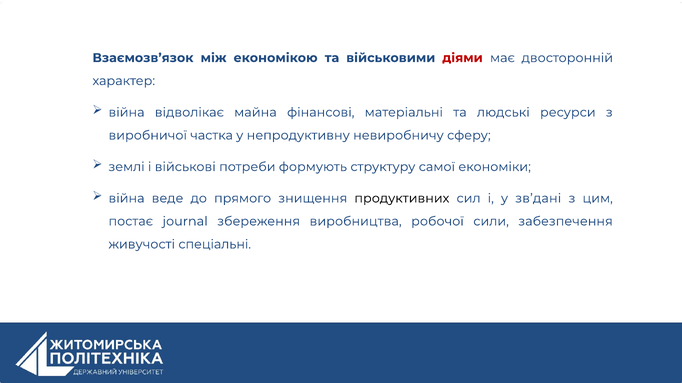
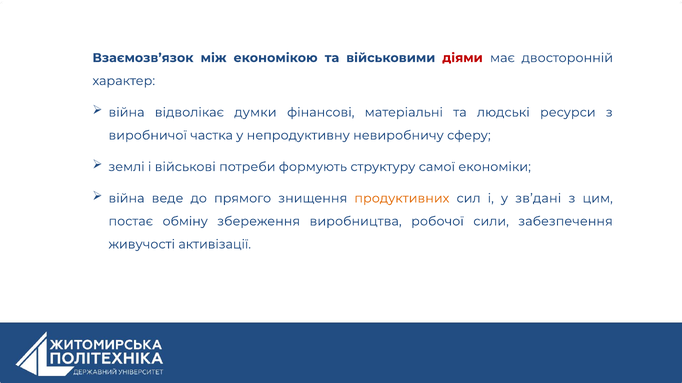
майна: майна -> думки
продуктивних colour: black -> orange
journal: journal -> обміну
спеціальні: спеціальні -> активізації
